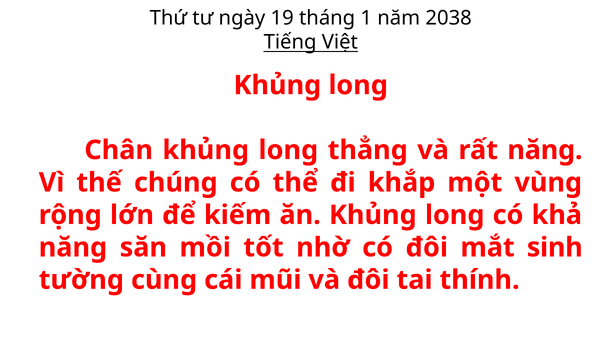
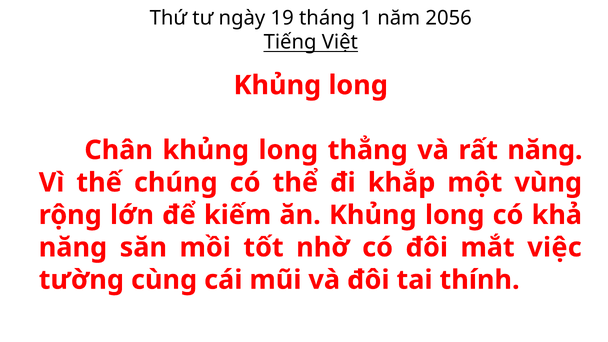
2038: 2038 -> 2056
sinh: sinh -> việc
